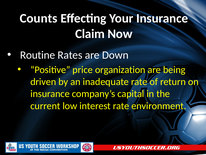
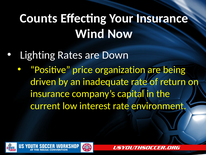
Claim: Claim -> Wind
Routine: Routine -> Lighting
